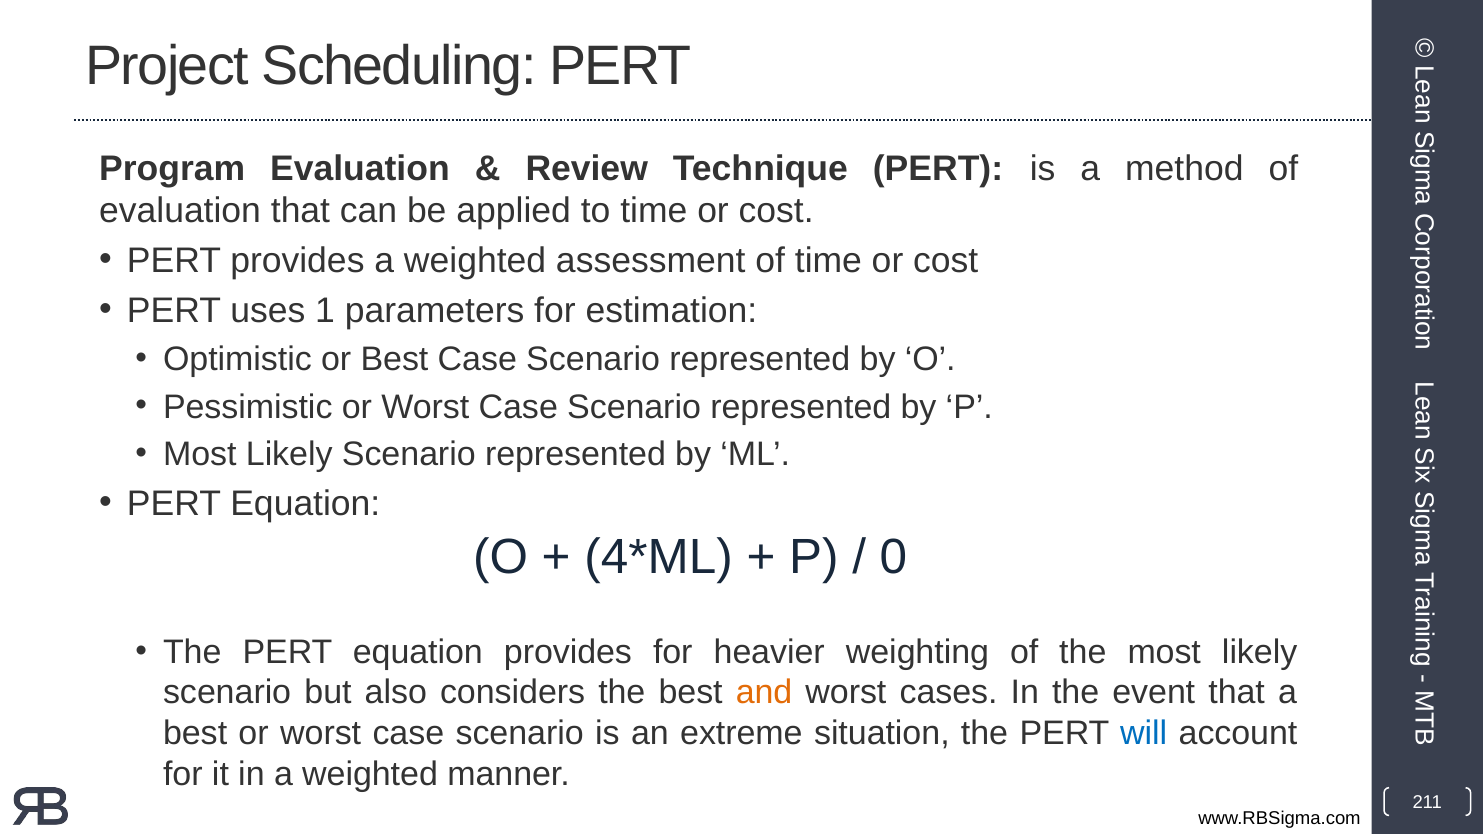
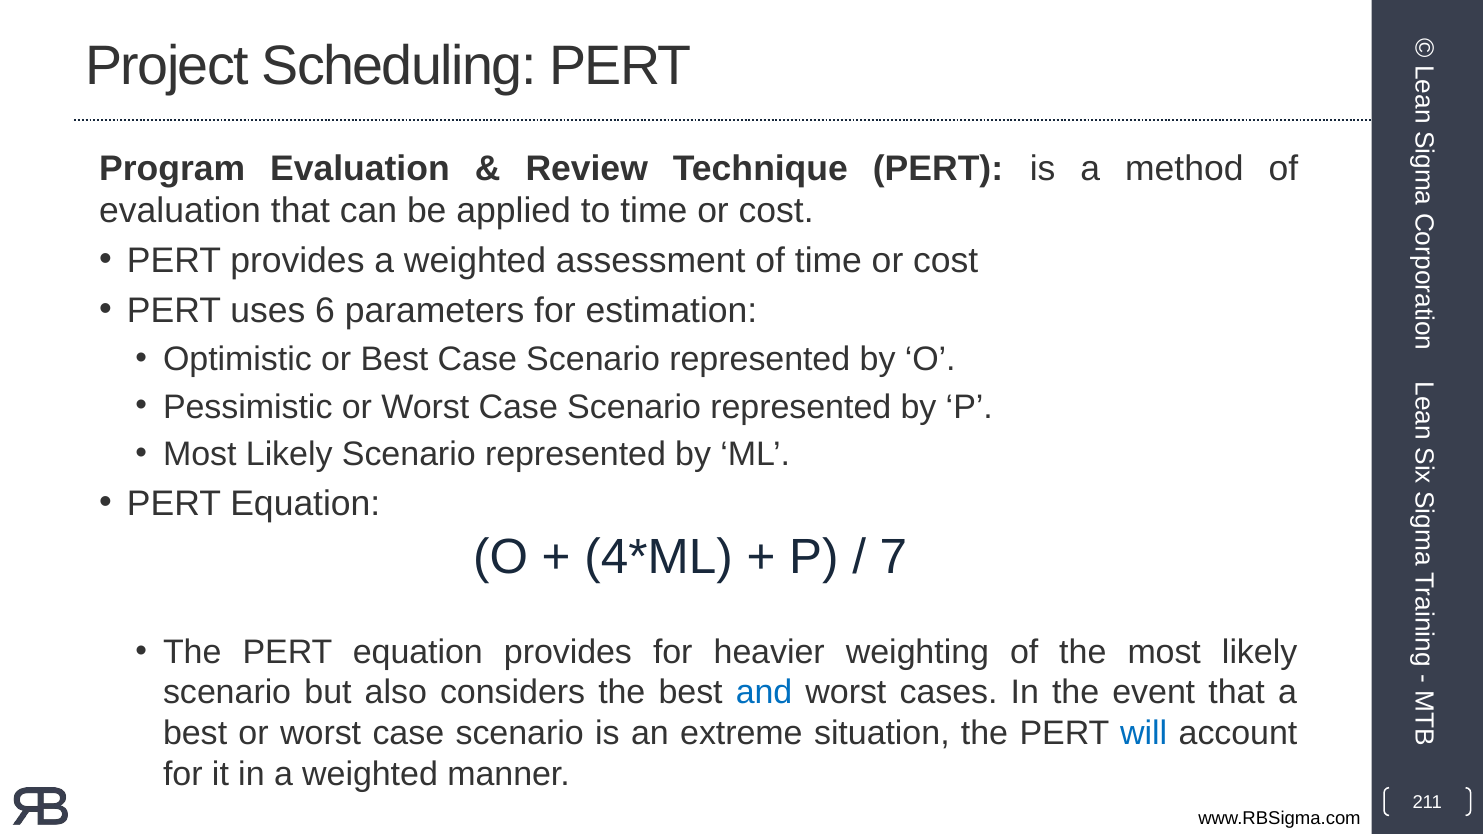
1: 1 -> 6
0: 0 -> 7
and colour: orange -> blue
